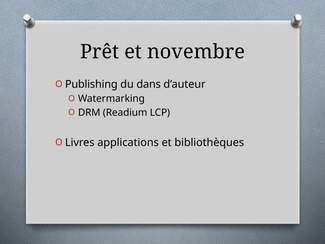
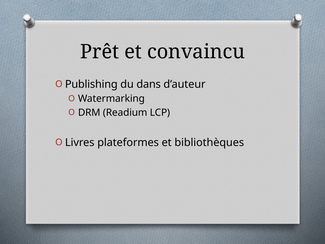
novembre: novembre -> convaincu
applications: applications -> plateformes
